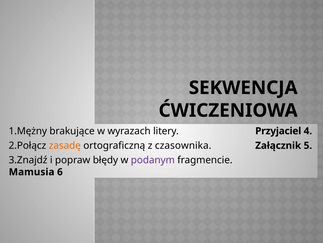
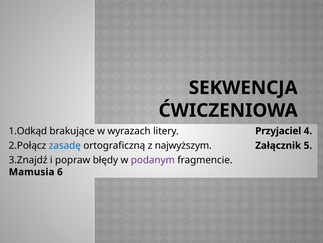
1.Mężny: 1.Mężny -> 1.Odkąd
zasadę colour: orange -> blue
czasownika: czasownika -> najwyższym
